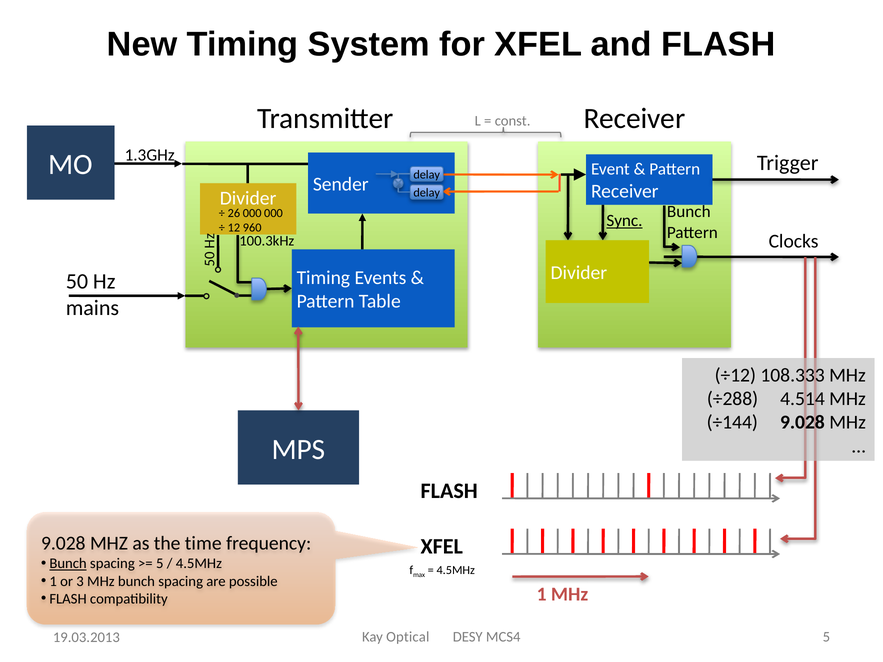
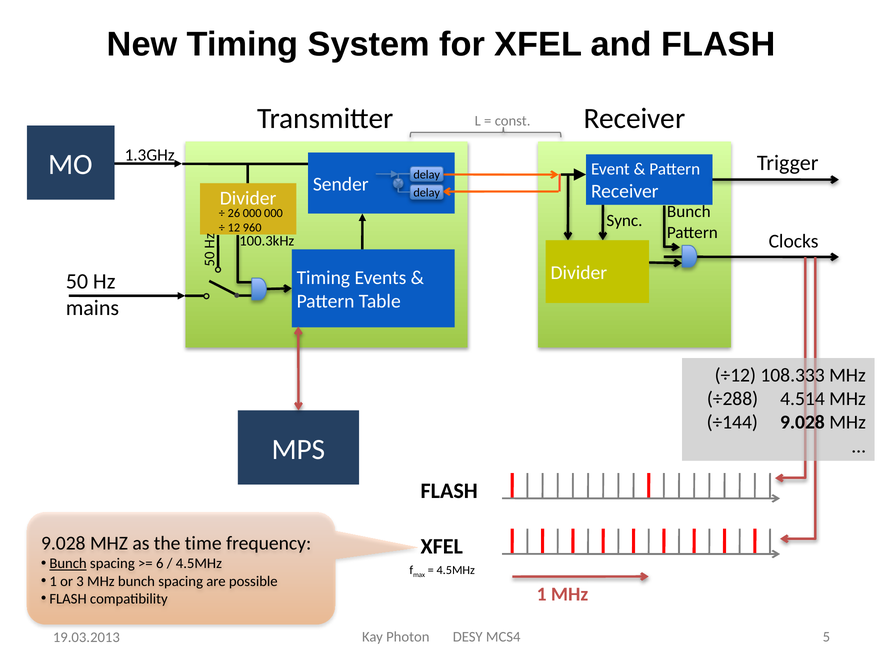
Sync underline: present -> none
5 at (160, 564): 5 -> 6
Optical: Optical -> Photon
